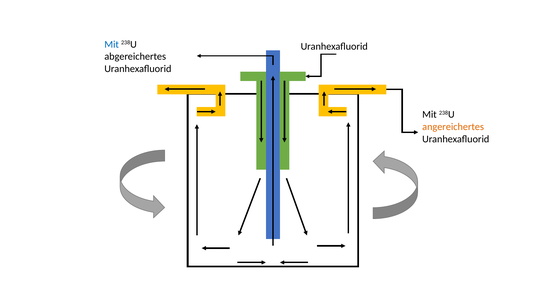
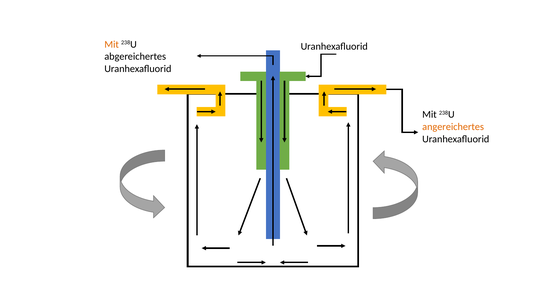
Mit at (112, 44) colour: blue -> orange
